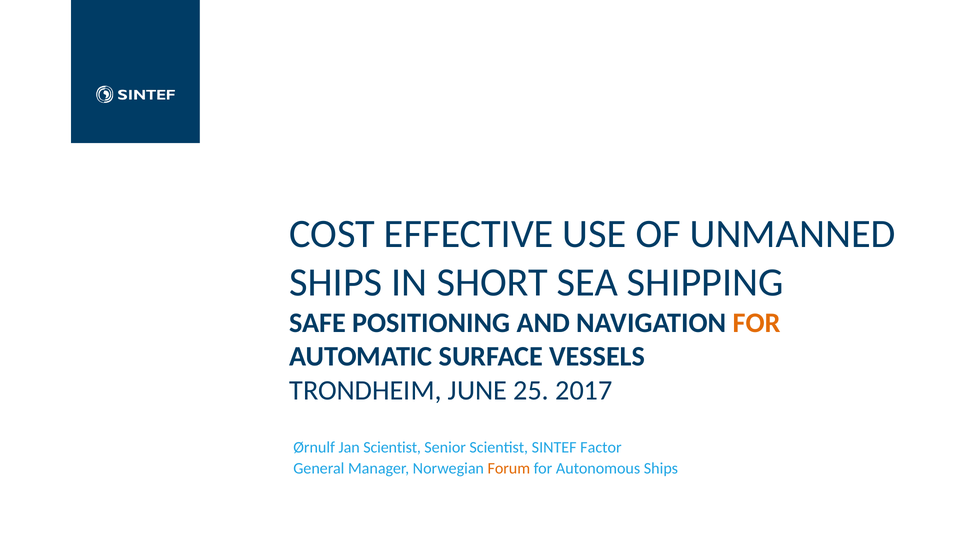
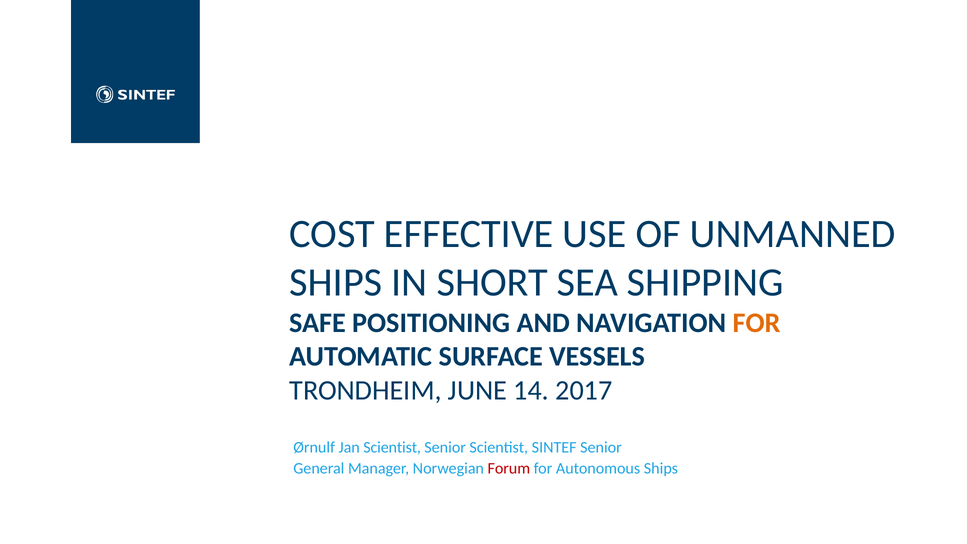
25: 25 -> 14
SINTEF Factor: Factor -> Senior
Forum colour: orange -> red
